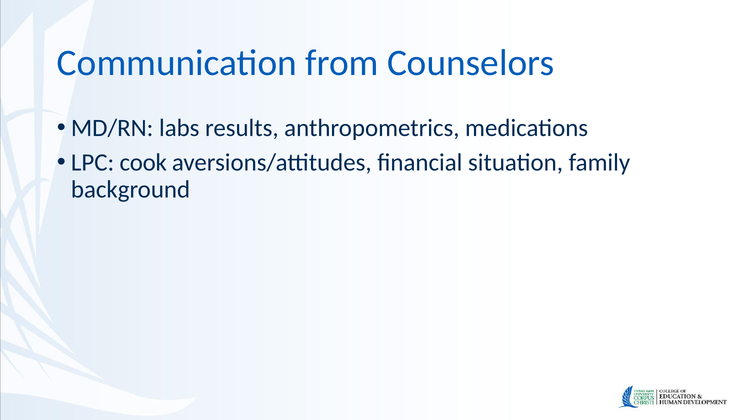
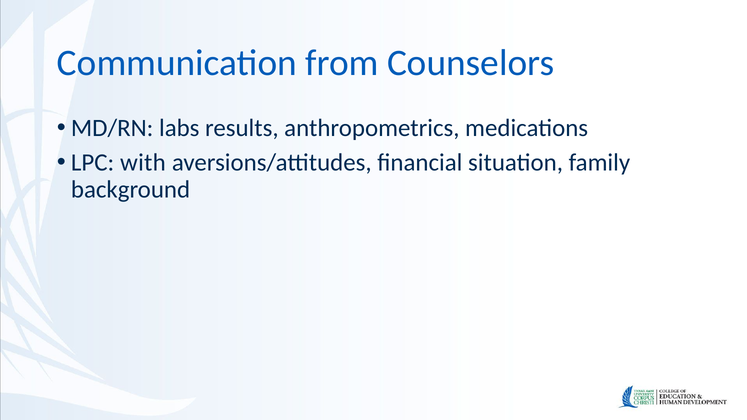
cook: cook -> with
